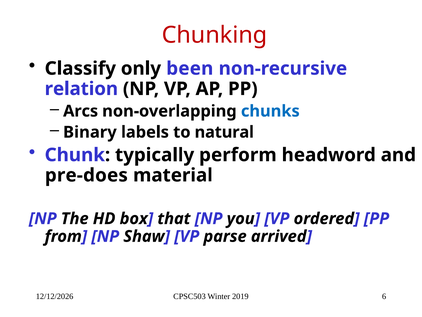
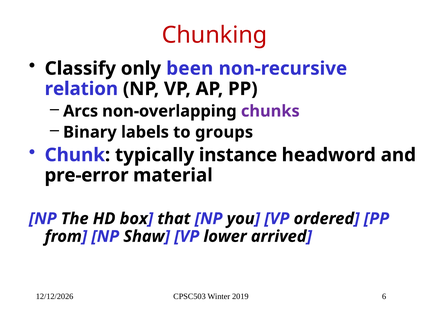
chunks colour: blue -> purple
natural: natural -> groups
perform: perform -> instance
pre-does: pre-does -> pre-error
parse: parse -> lower
